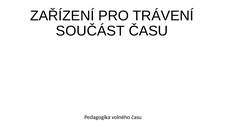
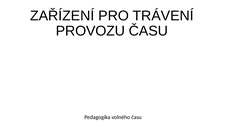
SOUČÁST: SOUČÁST -> PROVOZU
